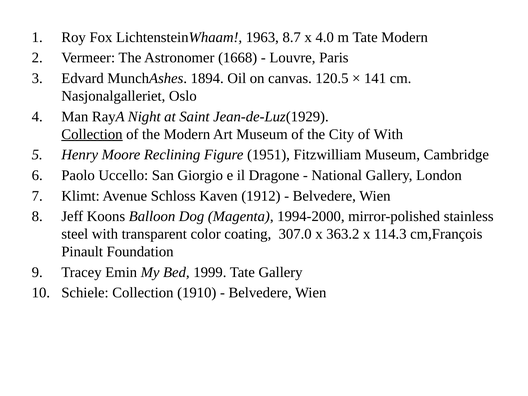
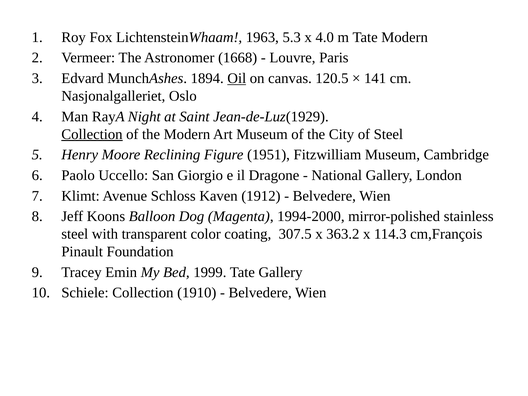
8.7: 8.7 -> 5.3
Oil underline: none -> present
of With: With -> Steel
307.0: 307.0 -> 307.5
